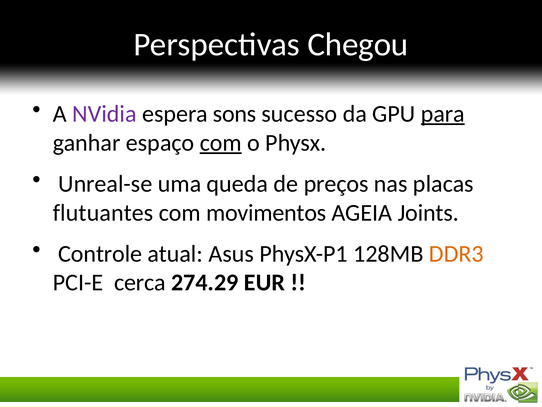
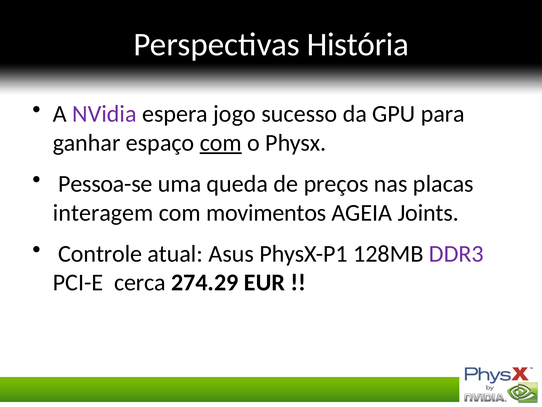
Chegou: Chegou -> História
sons: sons -> jogo
para underline: present -> none
Unreal-se: Unreal-se -> Pessoa-se
flutuantes: flutuantes -> interagem
DDR3 colour: orange -> purple
